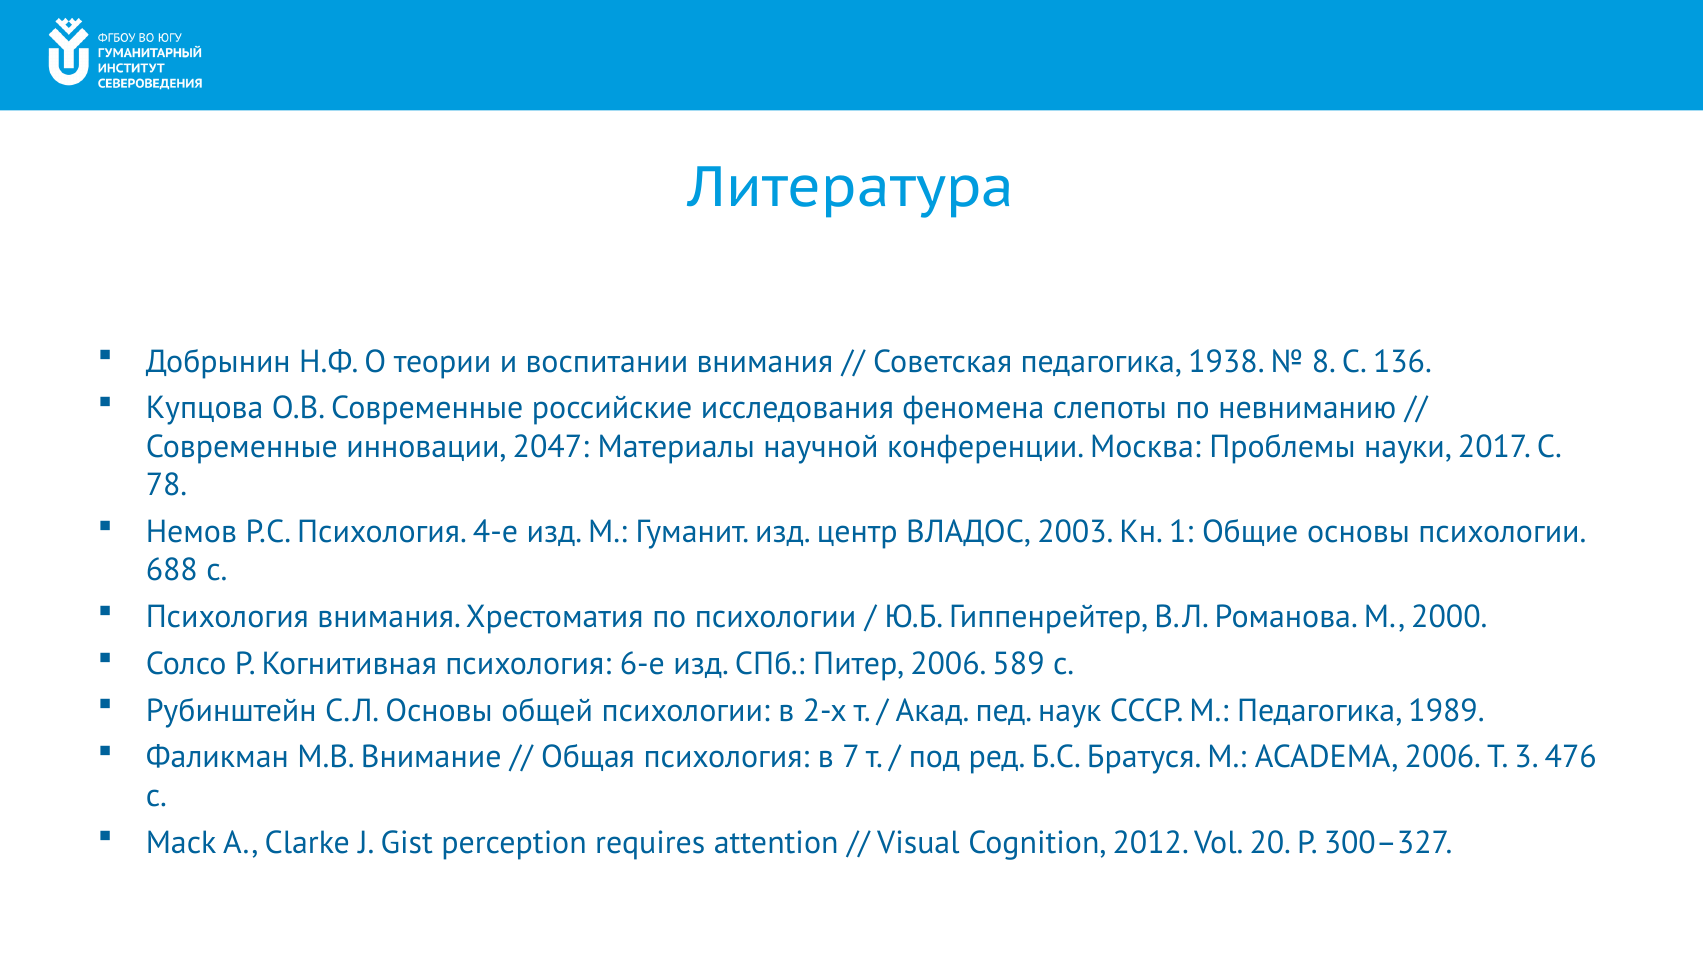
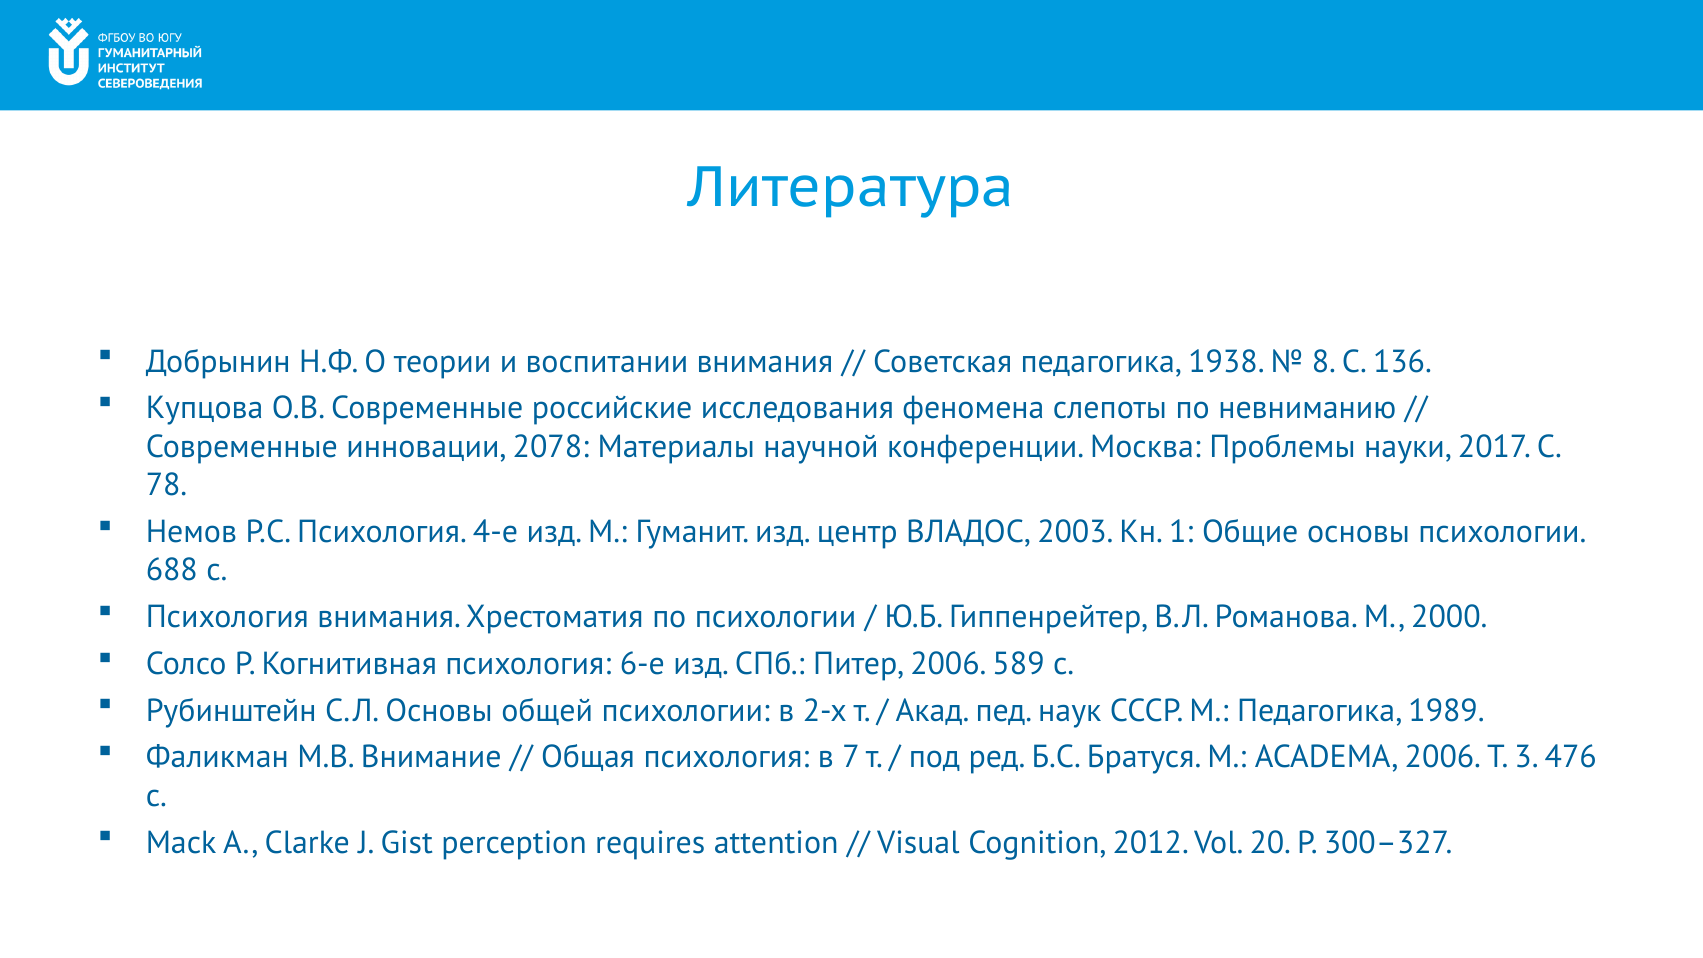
2047: 2047 -> 2078
